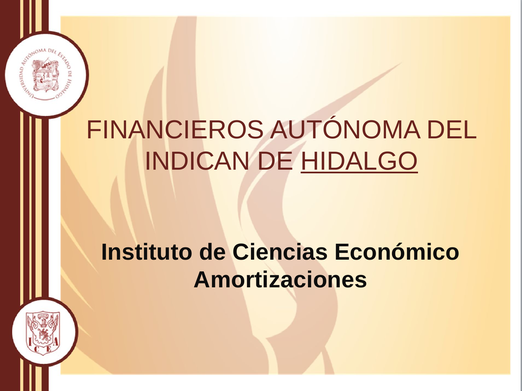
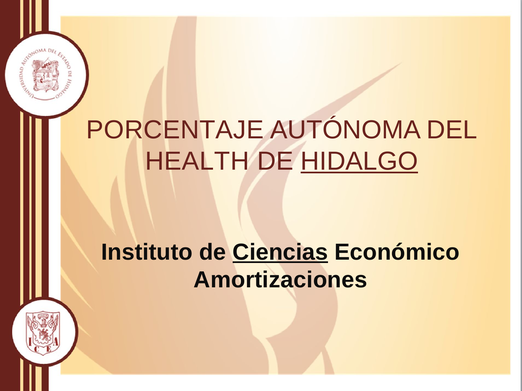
FINANCIEROS: FINANCIEROS -> PORCENTAJE
INDICAN: INDICAN -> HEALTH
Ciencias underline: none -> present
